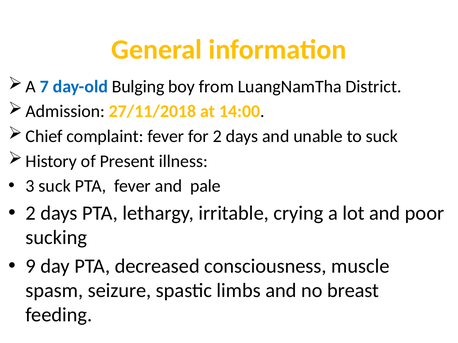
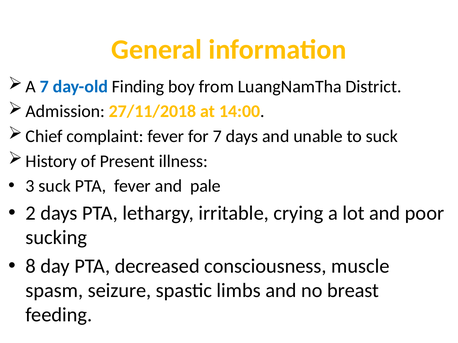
Bulging: Bulging -> Finding
for 2: 2 -> 7
9: 9 -> 8
